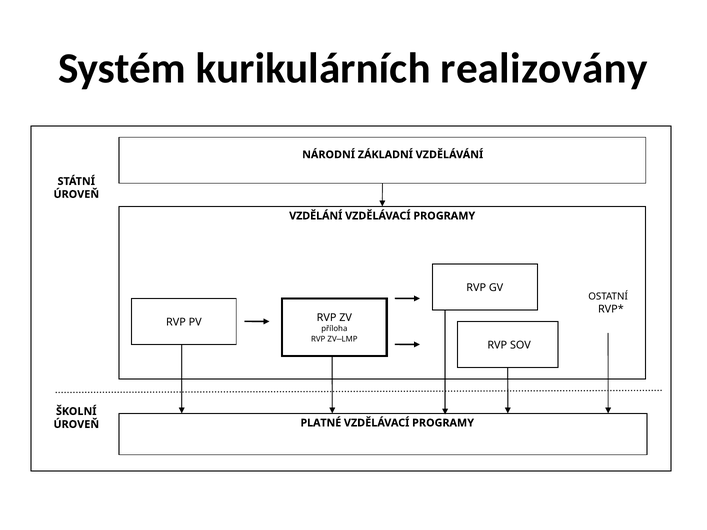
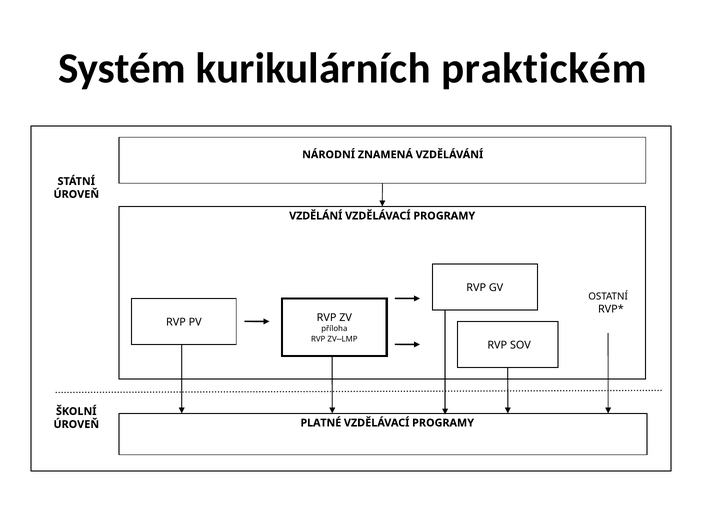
realizovány: realizovány -> praktickém
ZÁKLADNÍ: ZÁKLADNÍ -> ZNAMENÁ
